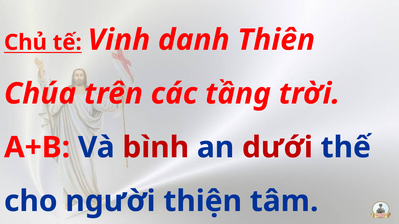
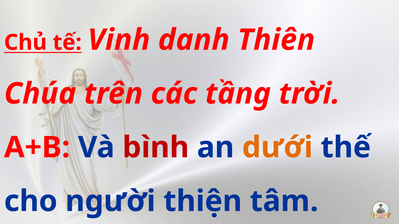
dưới colour: red -> orange
